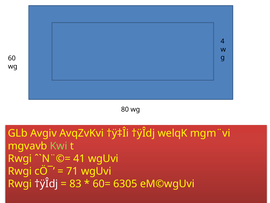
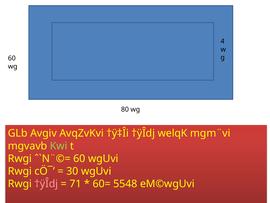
41 at (79, 158): 41 -> 60
71: 71 -> 30
†ÿÎdj at (46, 183) colour: white -> pink
83: 83 -> 71
6305: 6305 -> 5548
